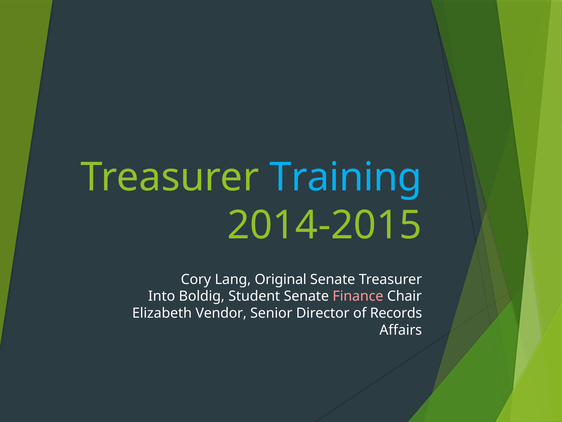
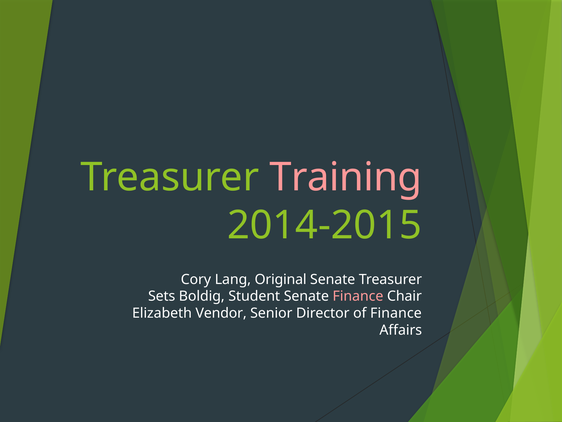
Training colour: light blue -> pink
Into: Into -> Sets
of Records: Records -> Finance
